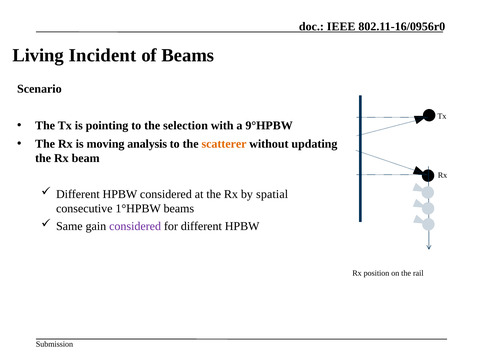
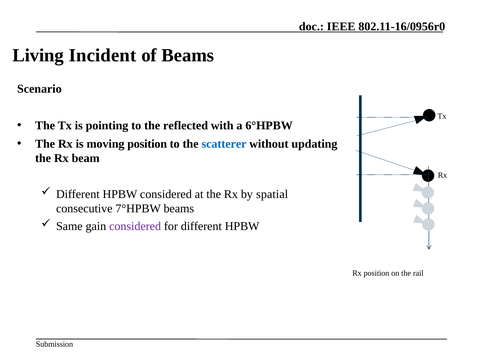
selection: selection -> reflected
9°HPBW: 9°HPBW -> 6°HPBW
moving analysis: analysis -> position
scatterer colour: orange -> blue
1°HPBW: 1°HPBW -> 7°HPBW
